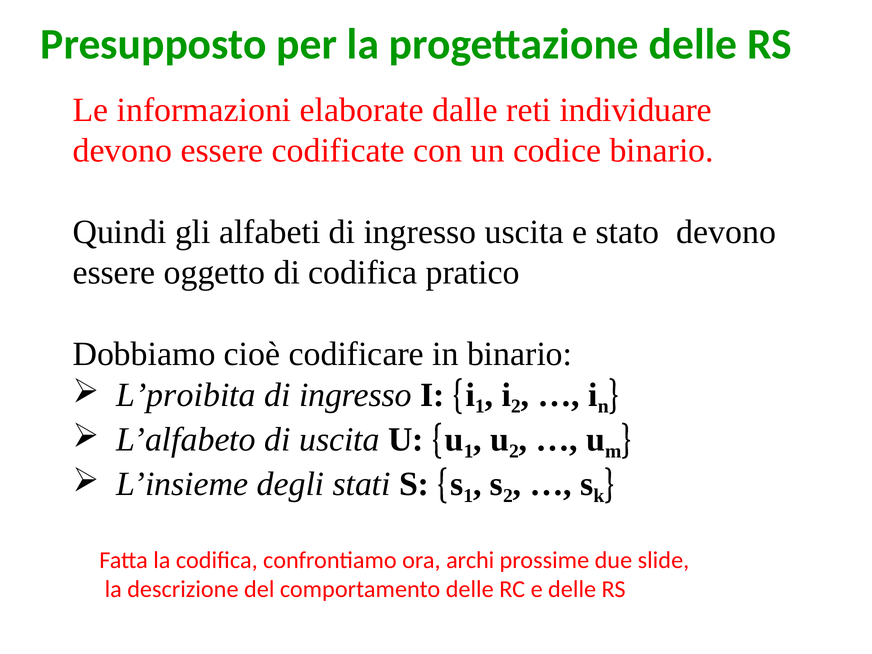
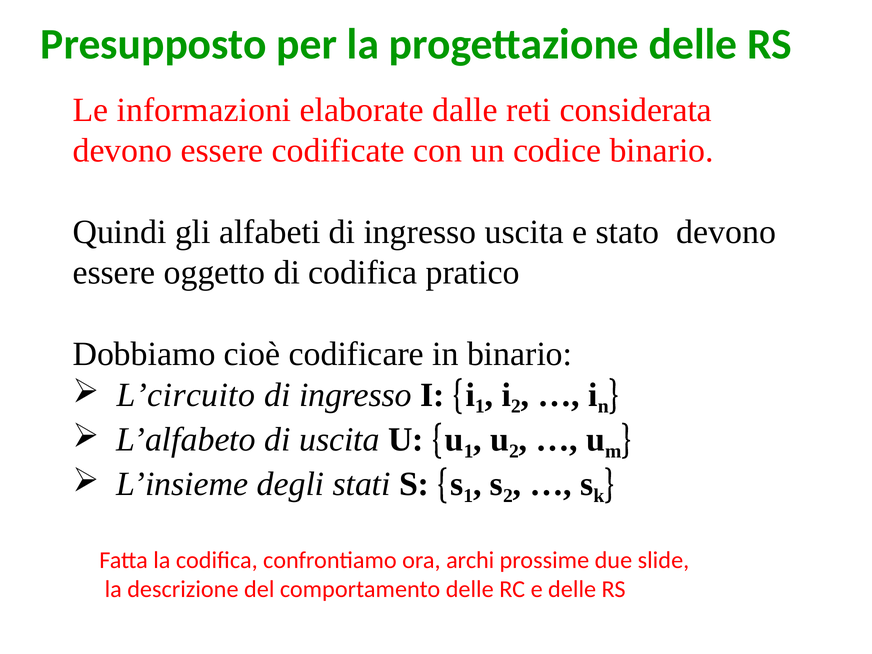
individuare: individuare -> considerata
L’proibita: L’proibita -> L’circuito
